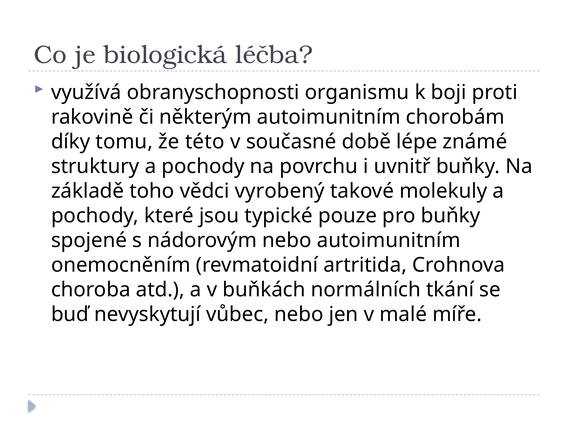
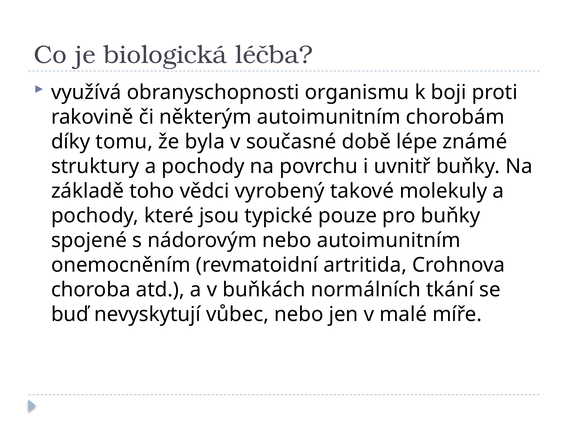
této: této -> byla
